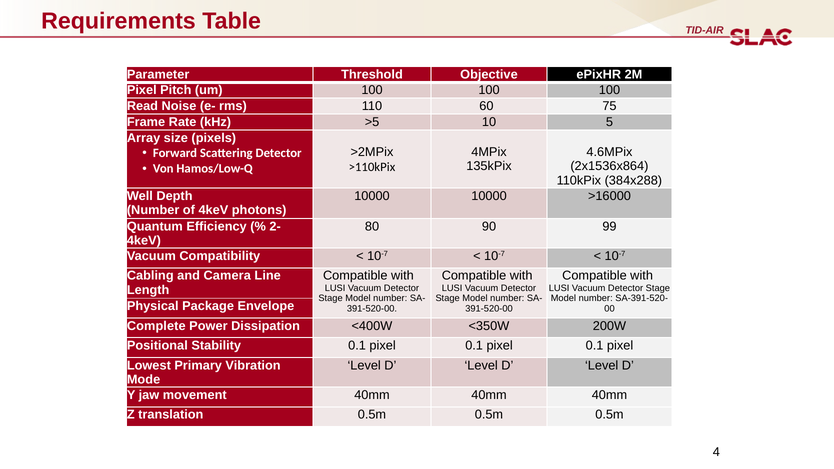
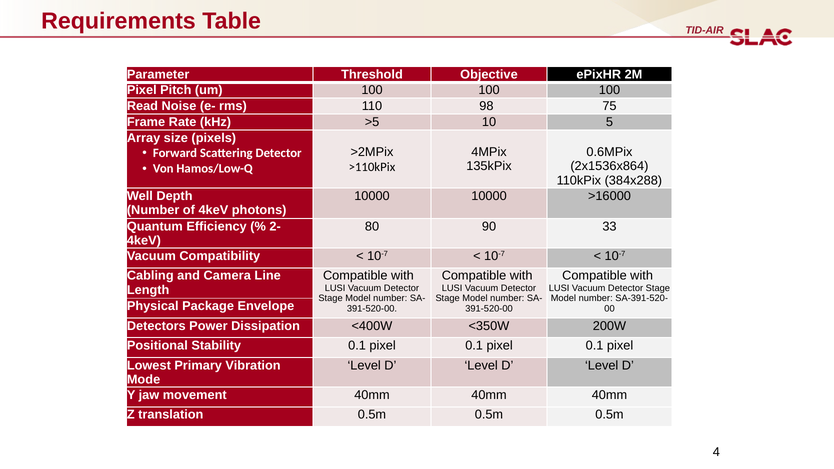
60: 60 -> 98
4.6MPix: 4.6MPix -> 0.6MPix
99: 99 -> 33
Complete: Complete -> Detectors
